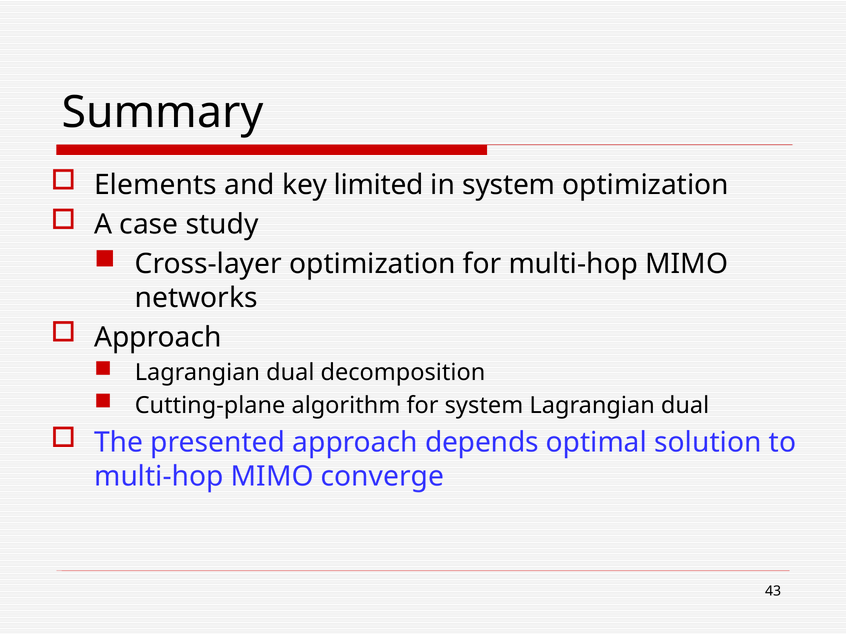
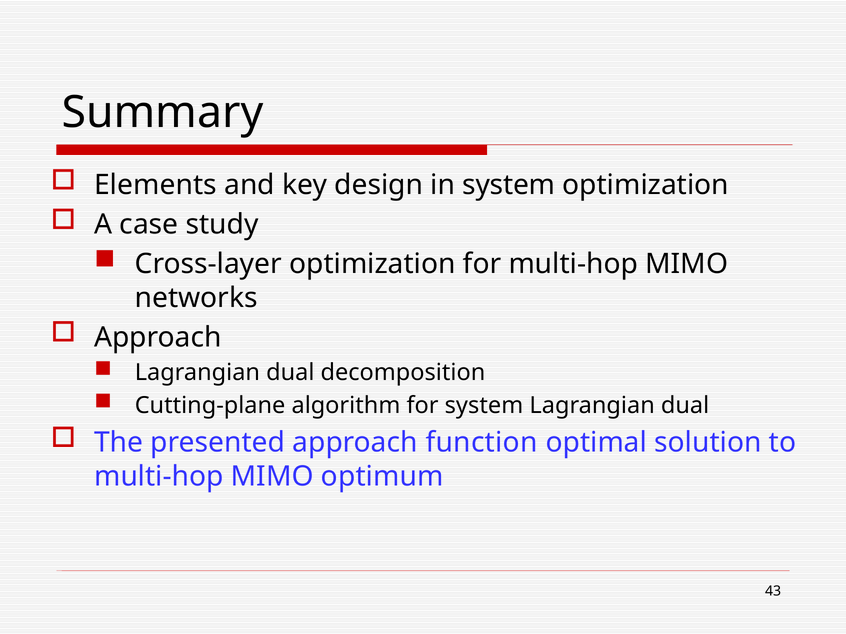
limited: limited -> design
depends: depends -> function
converge: converge -> optimum
